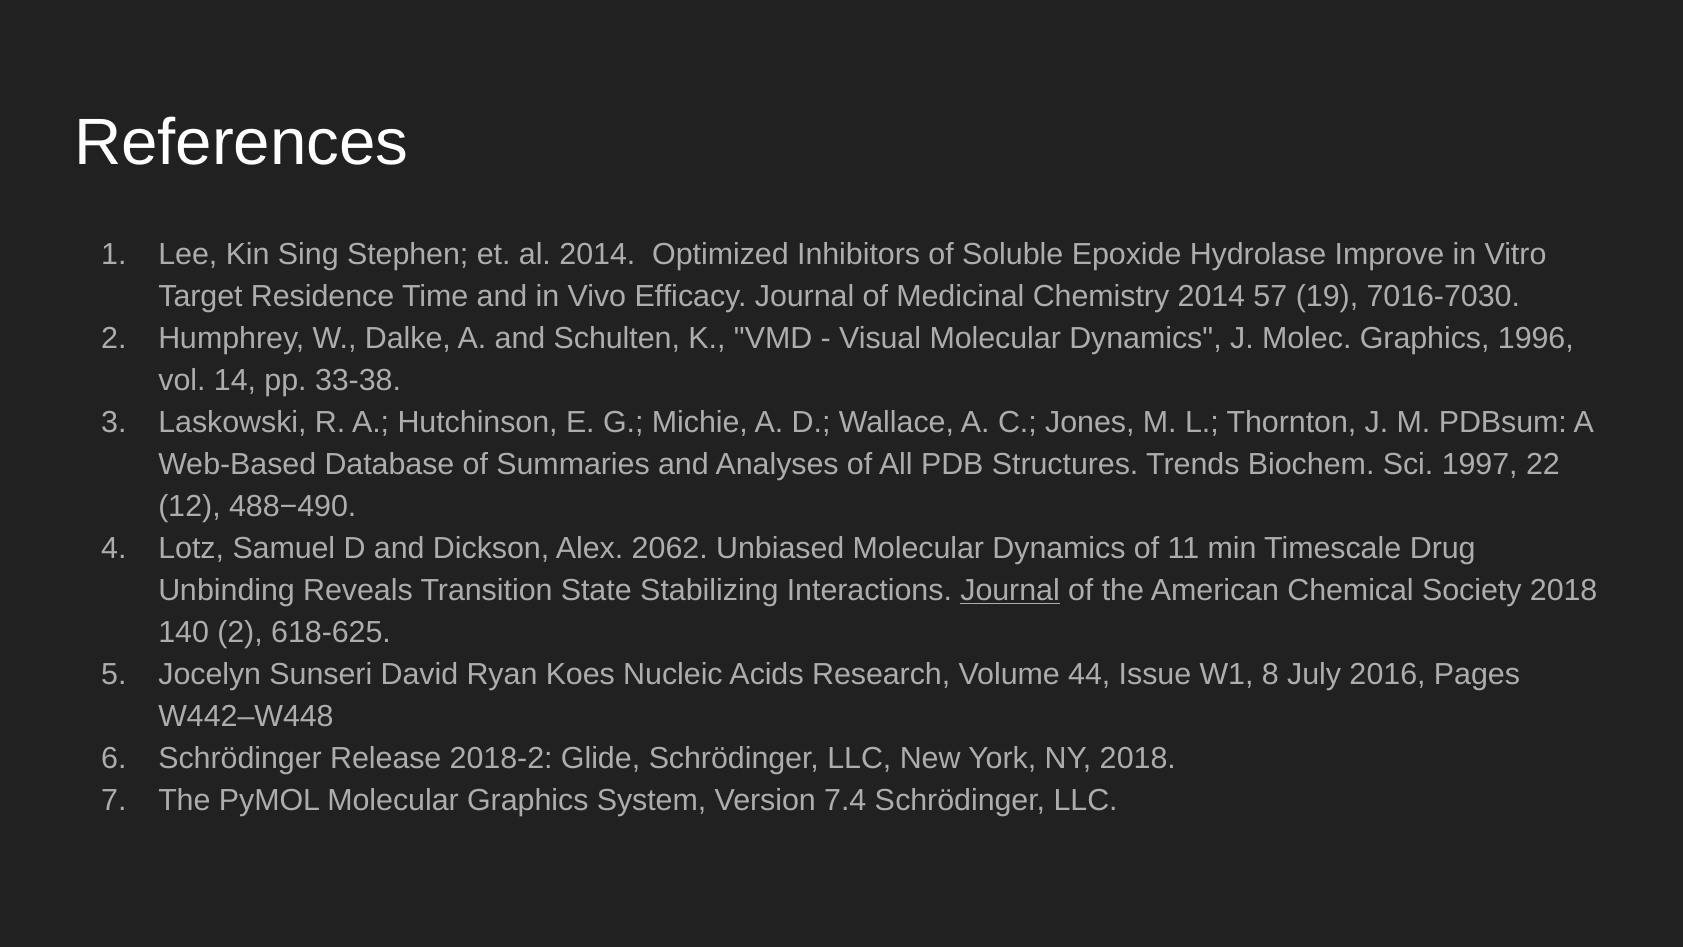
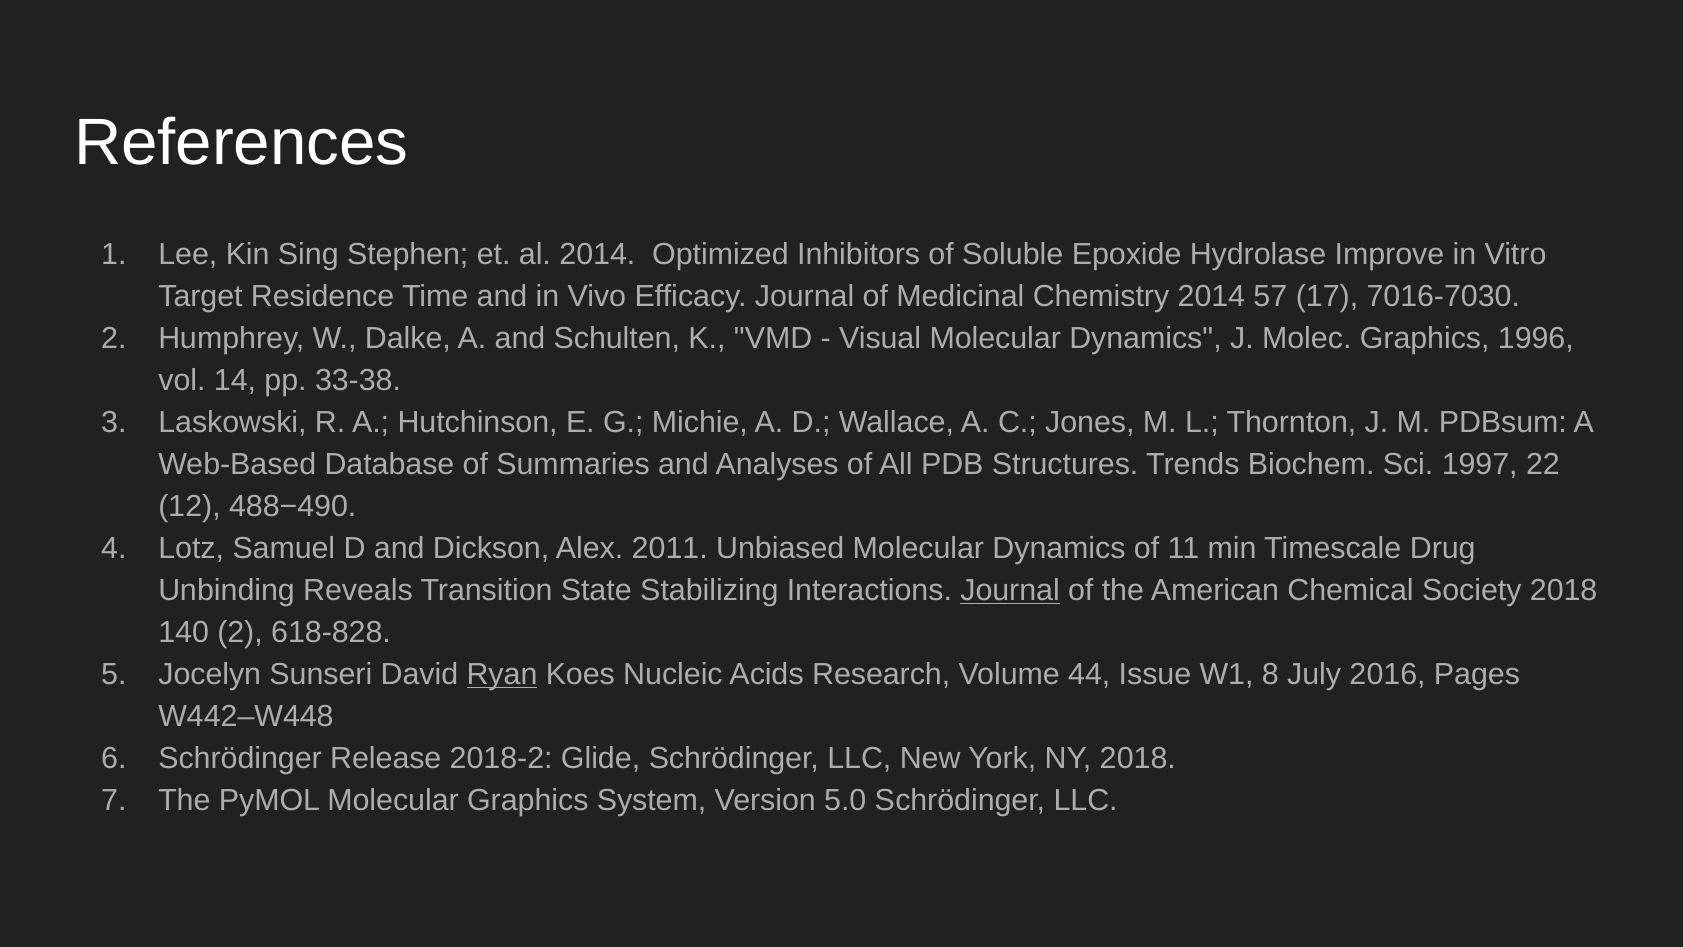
19: 19 -> 17
2062: 2062 -> 2011
618-625: 618-625 -> 618-828
Ryan underline: none -> present
7.4: 7.4 -> 5.0
